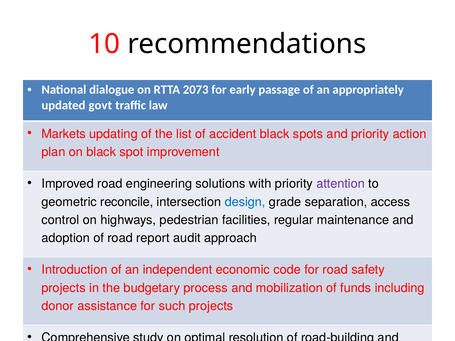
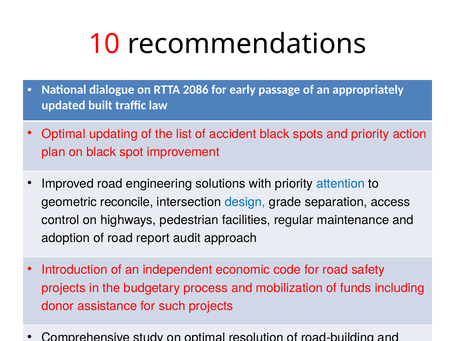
2073: 2073 -> 2086
govt: govt -> built
Markets at (64, 134): Markets -> Optimal
attention colour: purple -> blue
